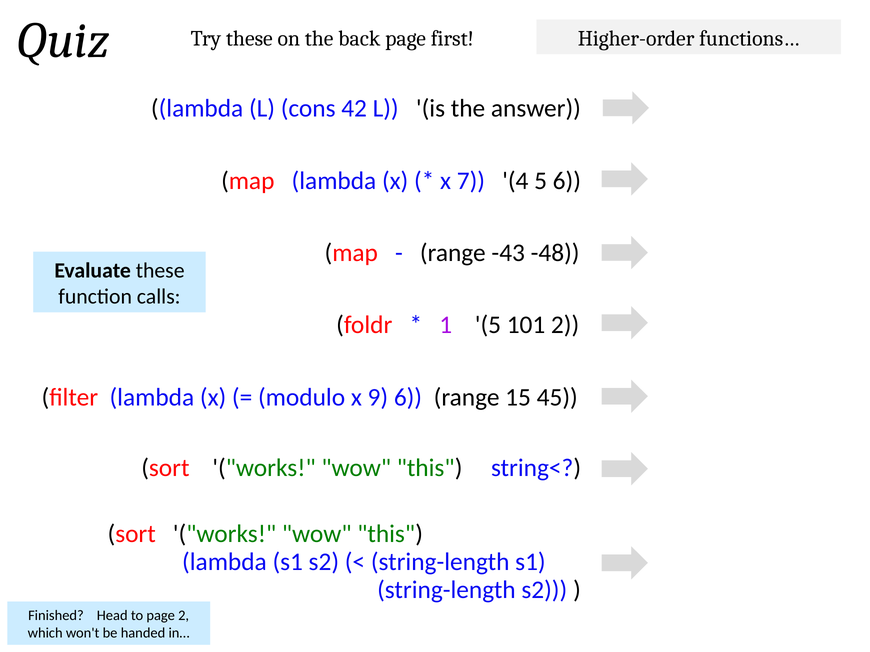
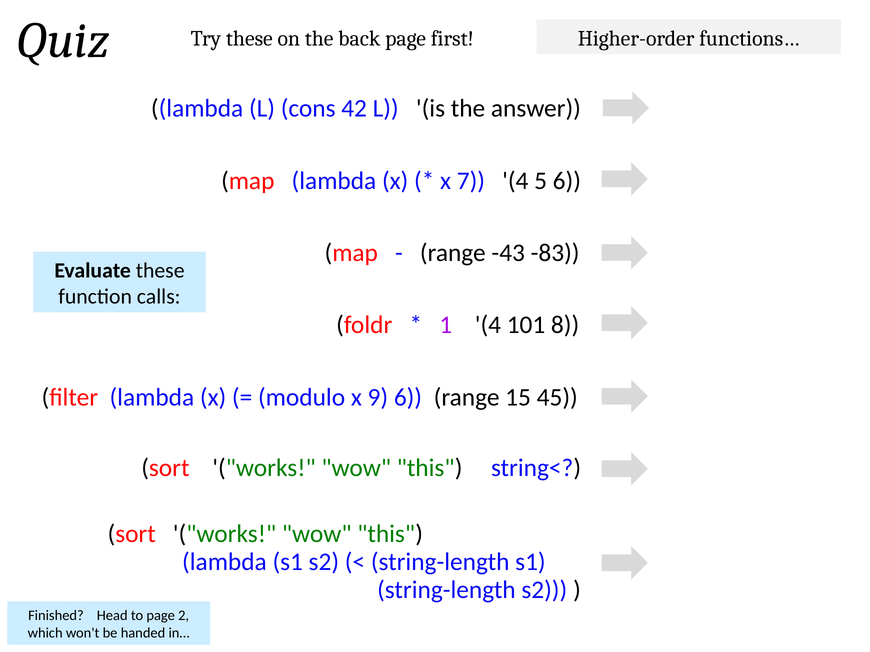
-48: -48 -> -83
1 5: 5 -> 4
101 2: 2 -> 8
